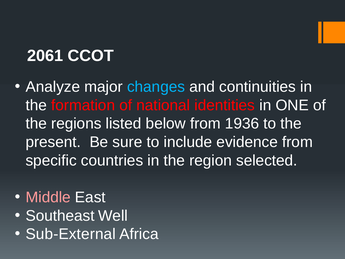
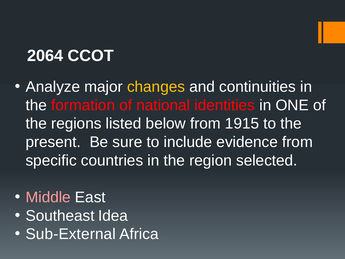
2061: 2061 -> 2064
changes colour: light blue -> yellow
1936: 1936 -> 1915
Well: Well -> Idea
